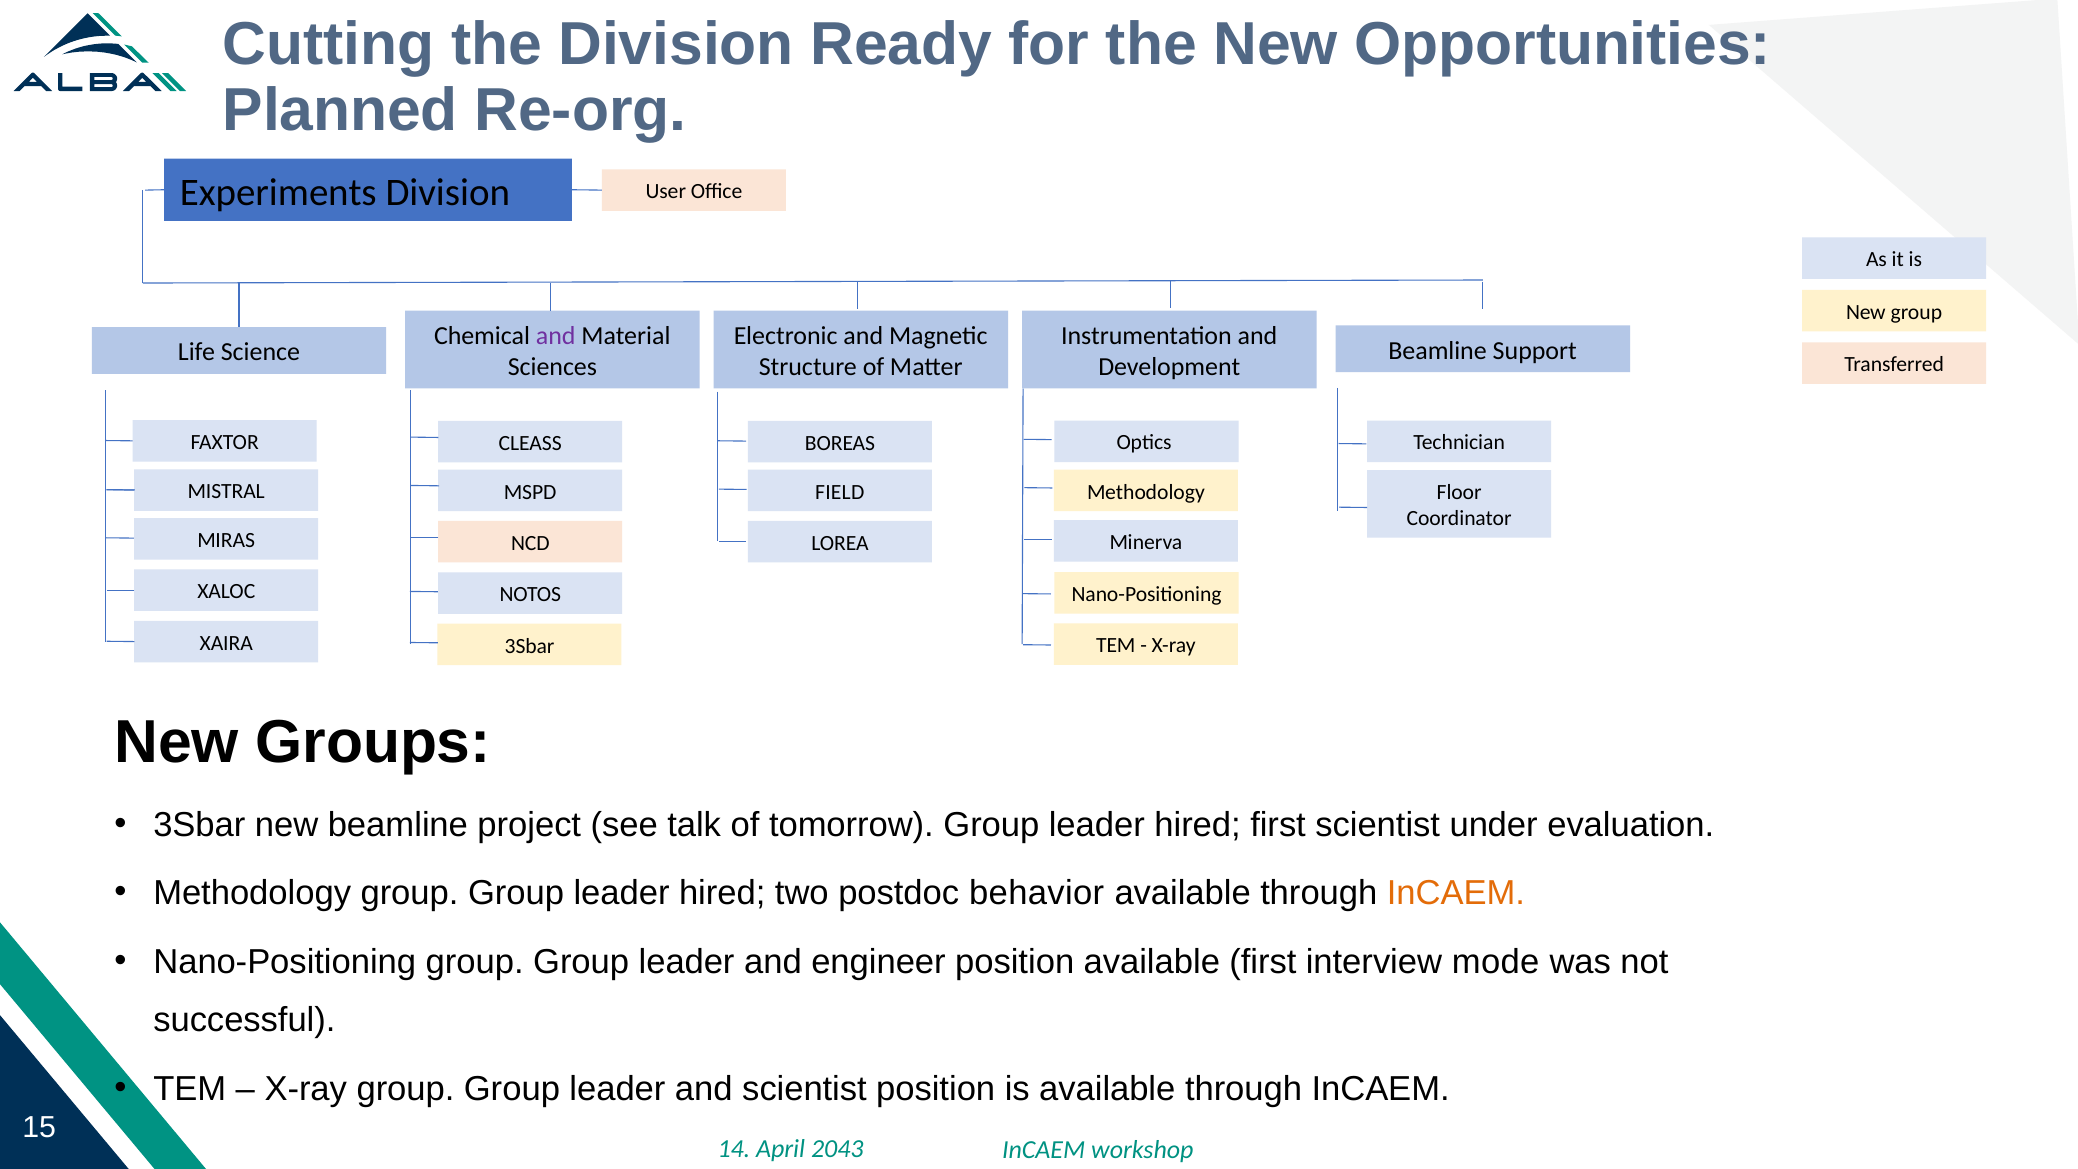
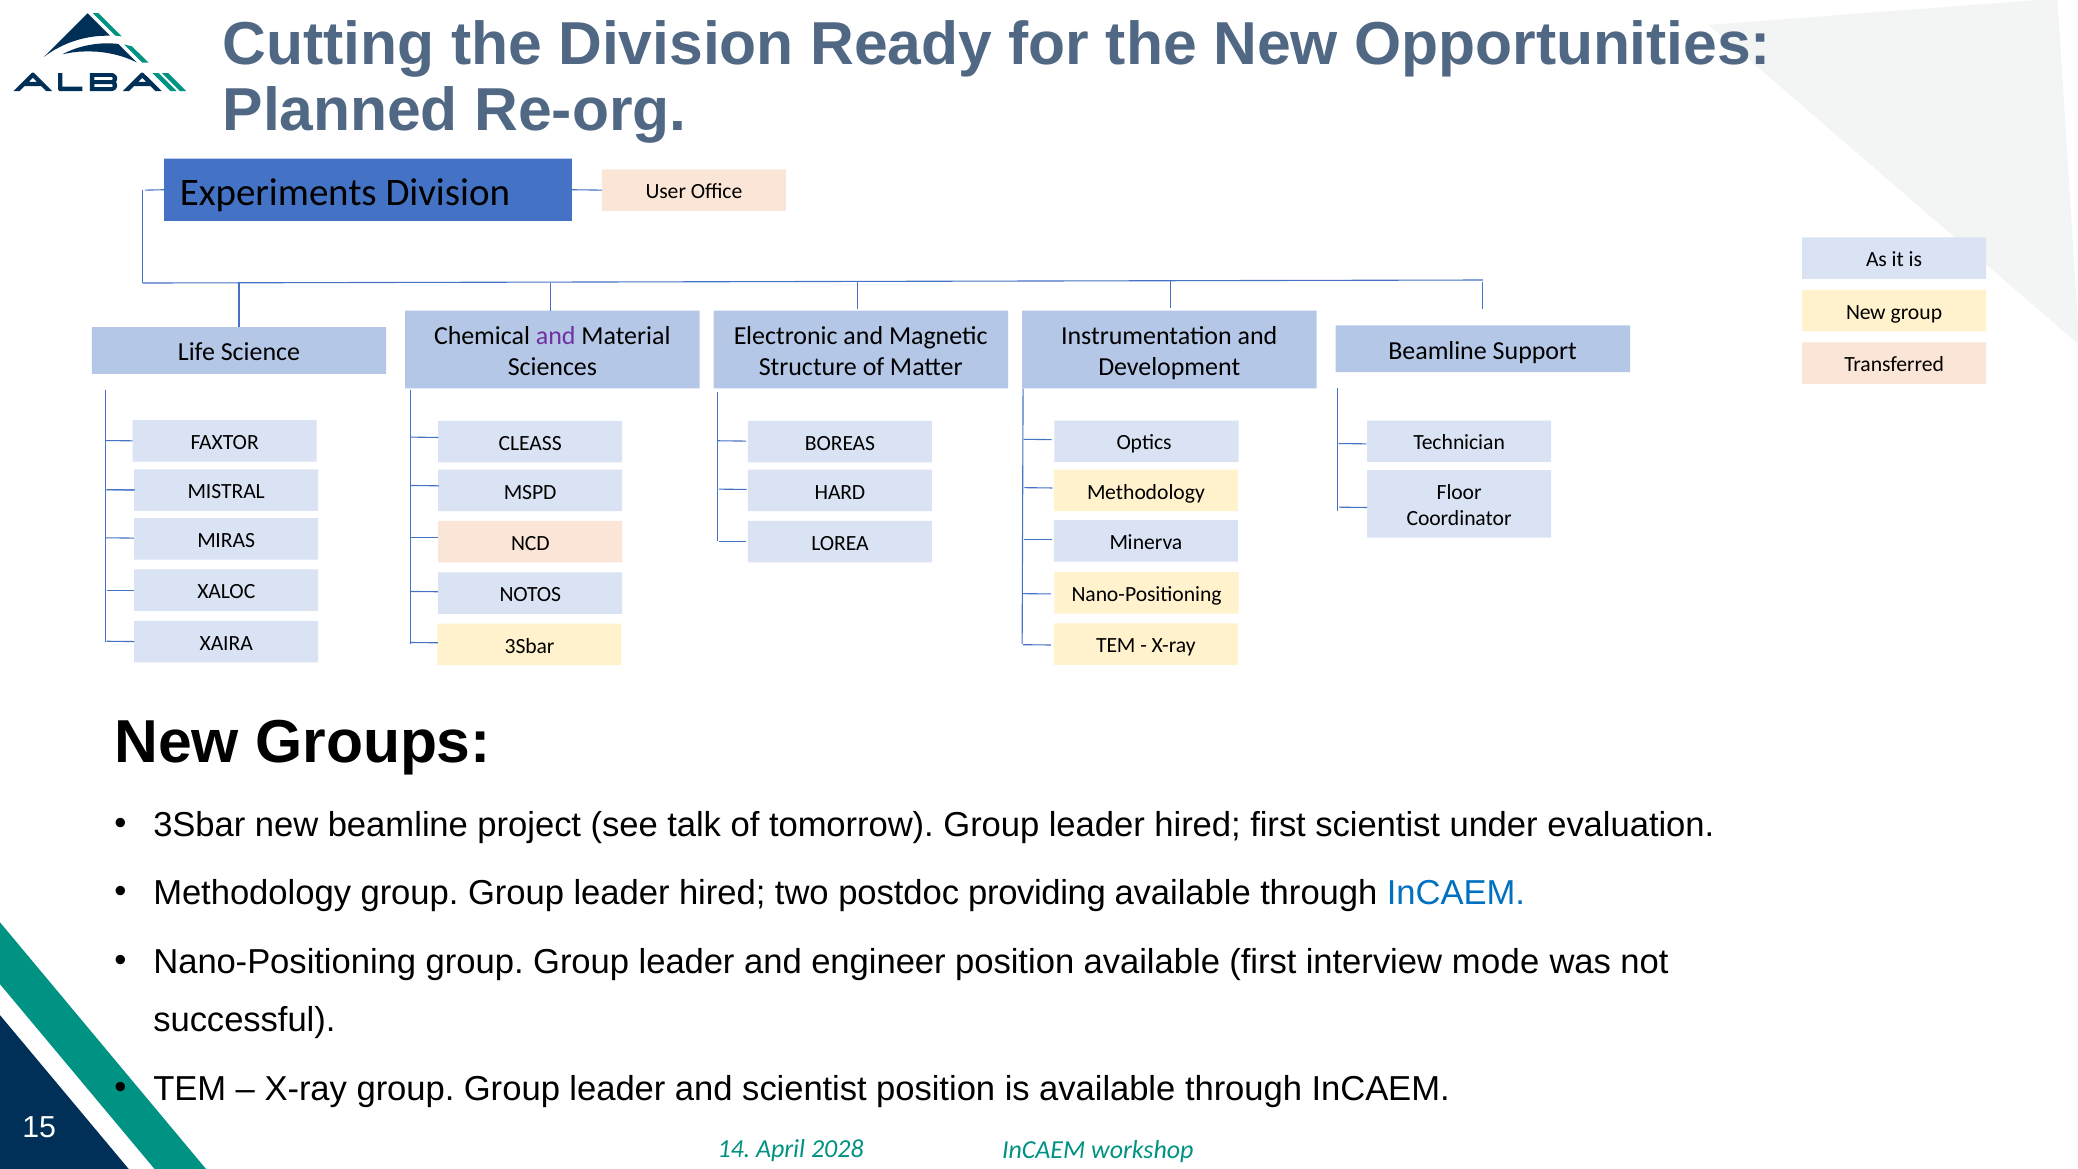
FIELD: FIELD -> HARD
behavior: behavior -> providing
InCAEM at (1456, 893) colour: orange -> blue
2043: 2043 -> 2028
